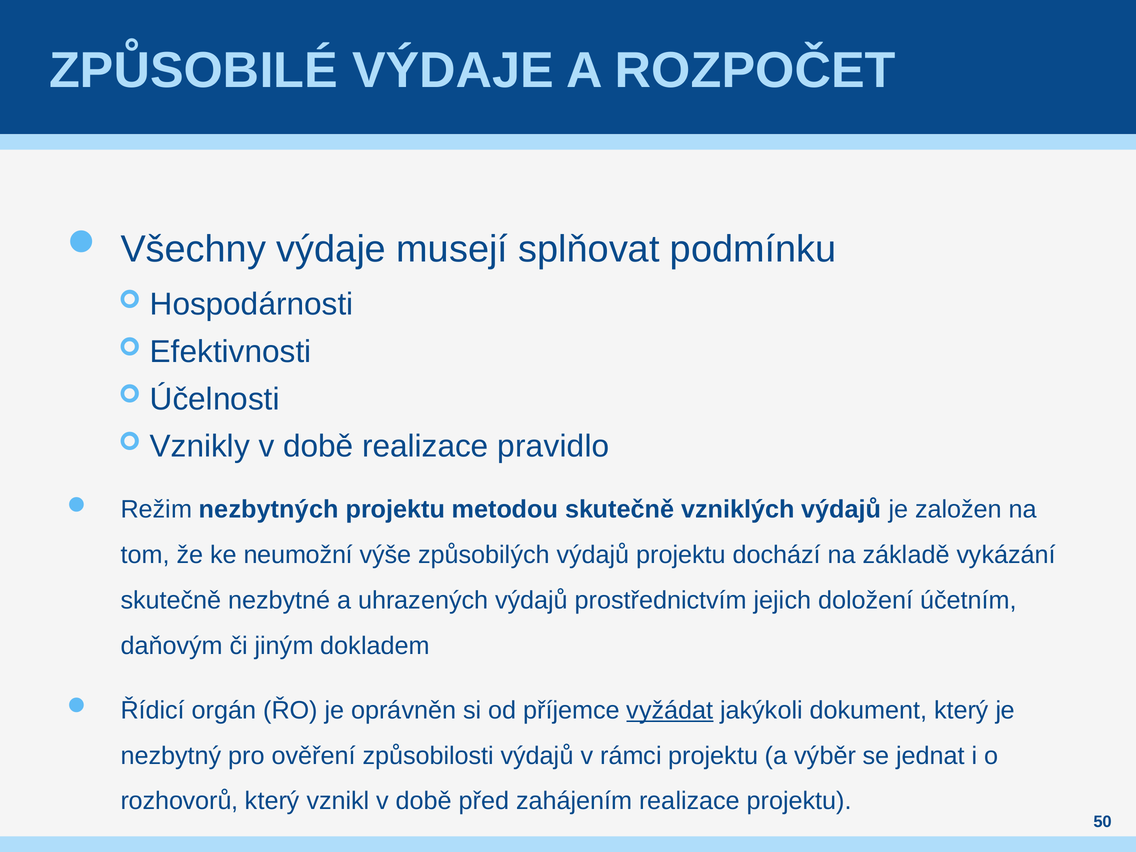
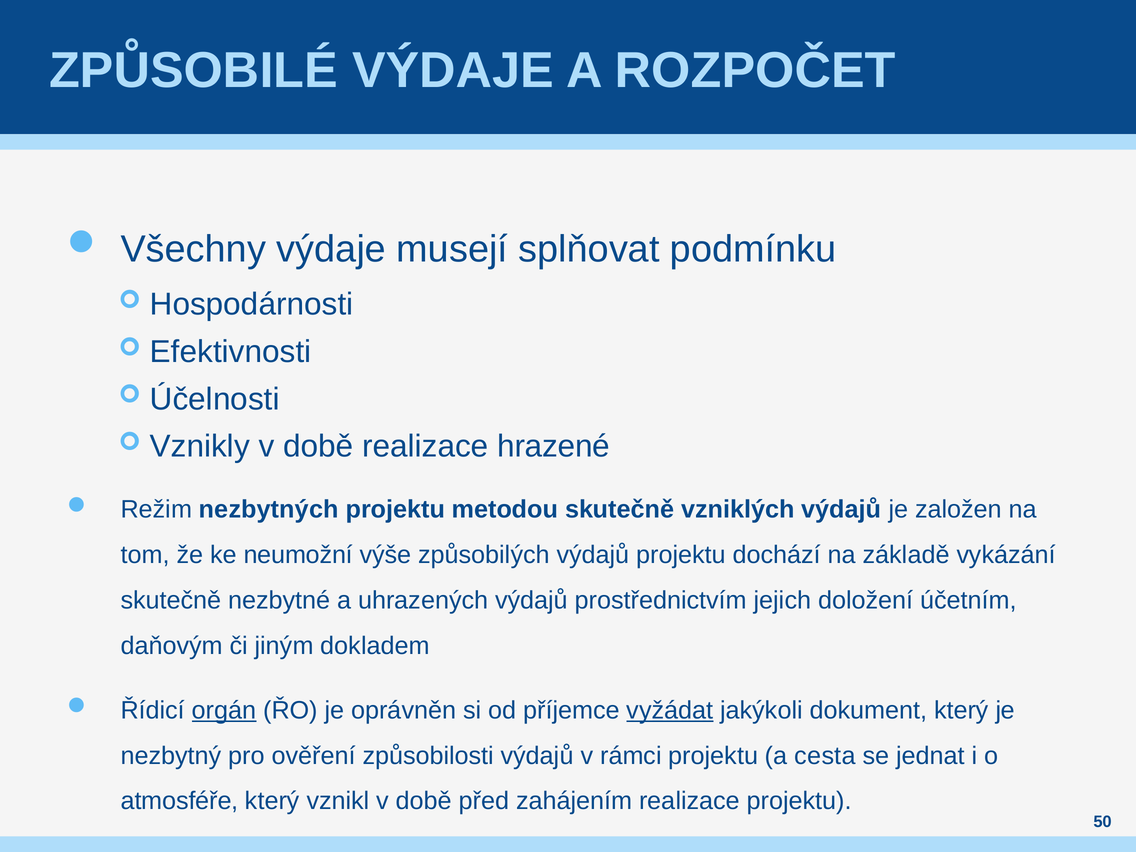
pravidlo: pravidlo -> hrazené
orgán underline: none -> present
výběr: výběr -> cesta
rozhovorů: rozhovorů -> atmosféře
